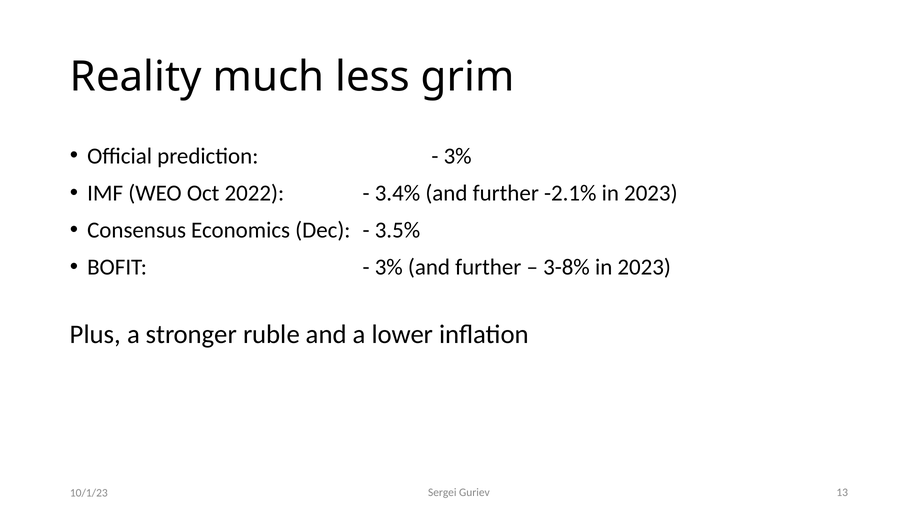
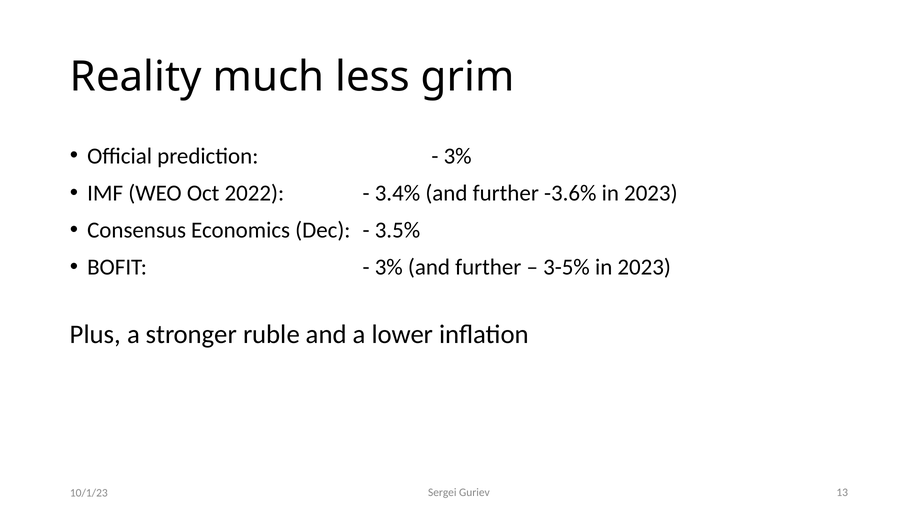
-2.1%: -2.1% -> -3.6%
3-8%: 3-8% -> 3-5%
